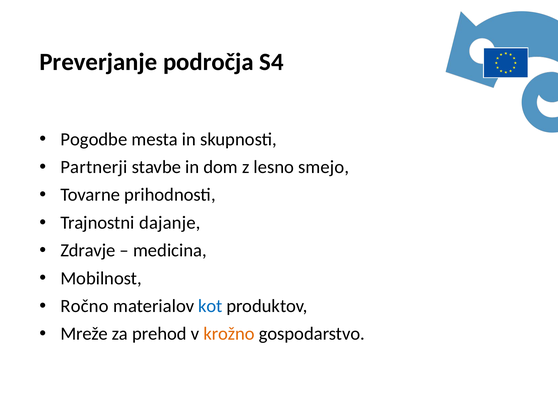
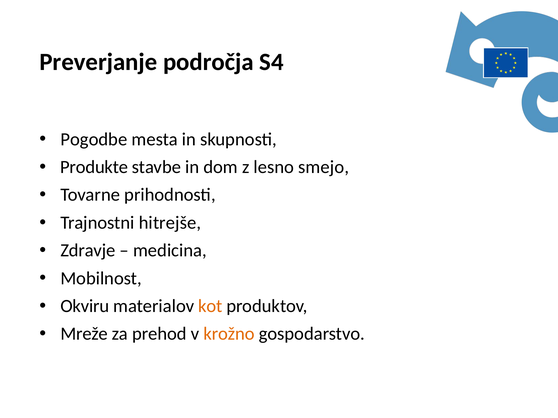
Partnerji: Partnerji -> Produkte
dajanje: dajanje -> hitrejše
Ročno: Ročno -> Okviru
kot colour: blue -> orange
